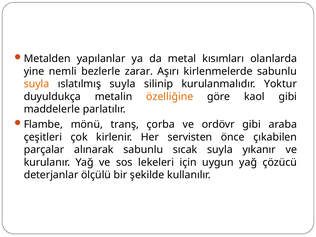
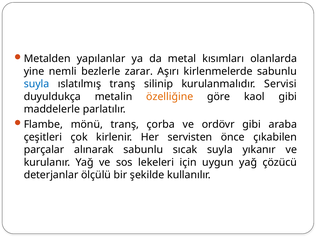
suyla at (37, 84) colour: orange -> blue
ıslatılmış suyla: suyla -> tranş
Yoktur: Yoktur -> Servisi
